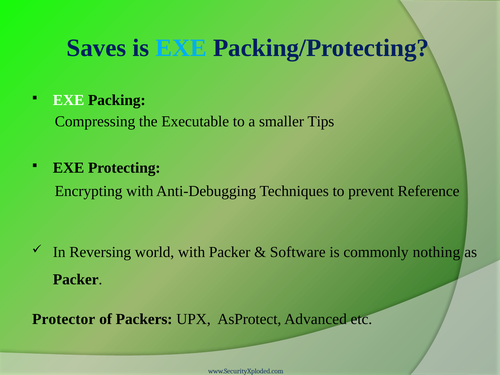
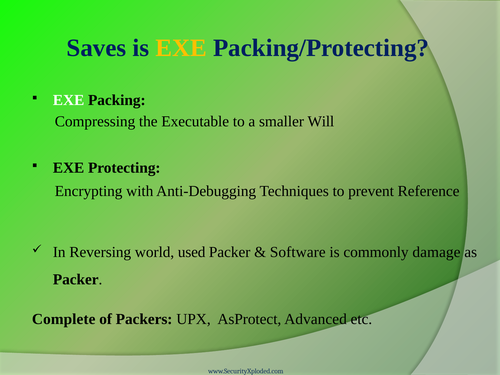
EXE at (181, 48) colour: light blue -> yellow
Tips: Tips -> Will
world with: with -> used
nothing: nothing -> damage
Protector: Protector -> Complete
